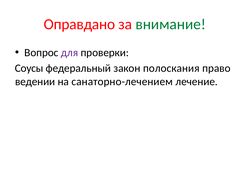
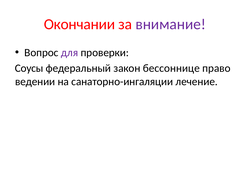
Оправдано: Оправдано -> Окончании
внимание colour: green -> purple
полоскания: полоскания -> бессоннице
санаторно-лечением: санаторно-лечением -> санаторно-ингаляции
